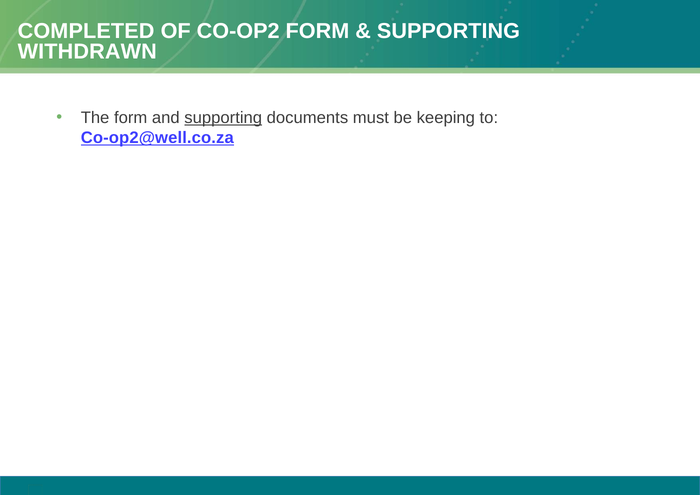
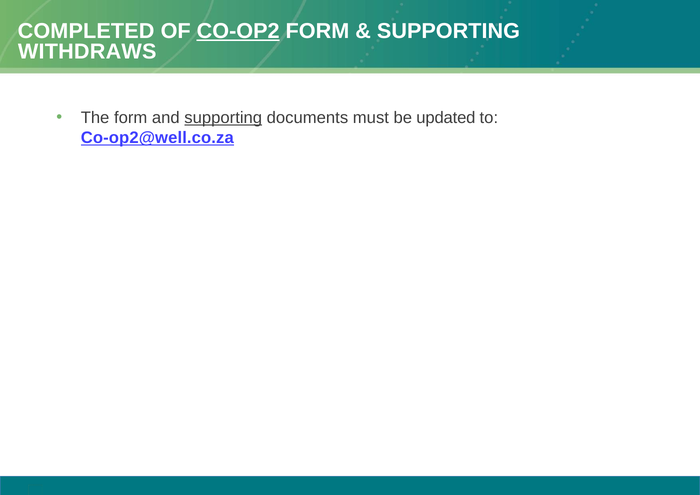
CO-OP2 underline: none -> present
WITHDRAWN: WITHDRAWN -> WITHDRAWS
keeping: keeping -> updated
